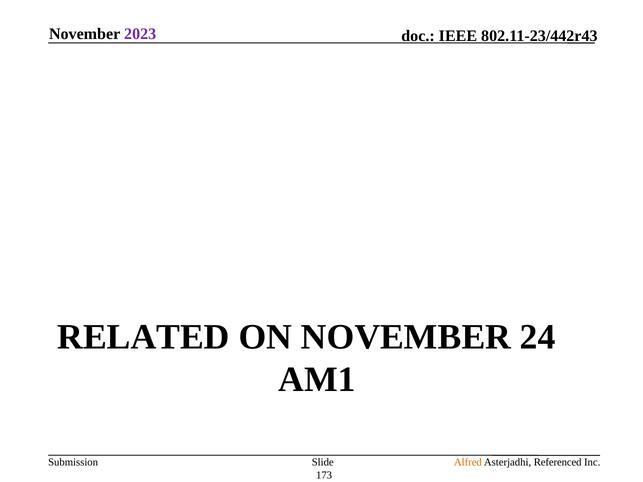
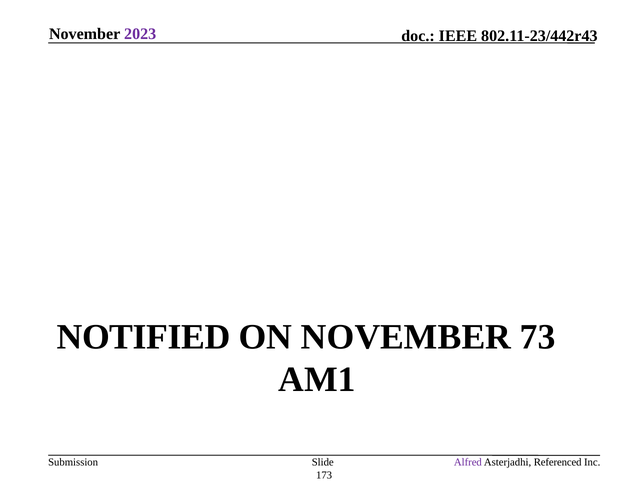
RELATED: RELATED -> NOTIFIED
24: 24 -> 73
Alfred colour: orange -> purple
